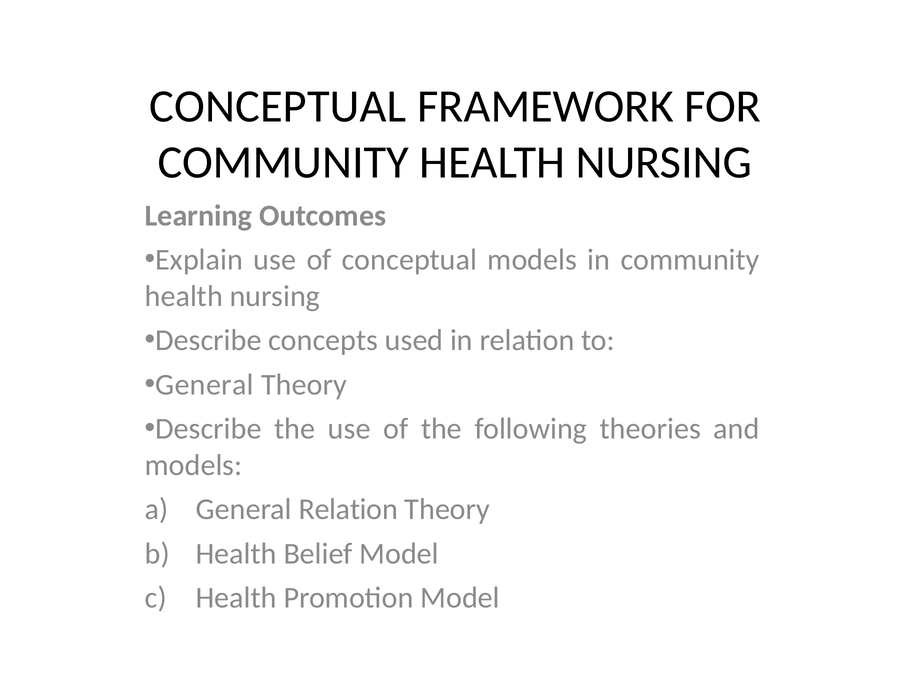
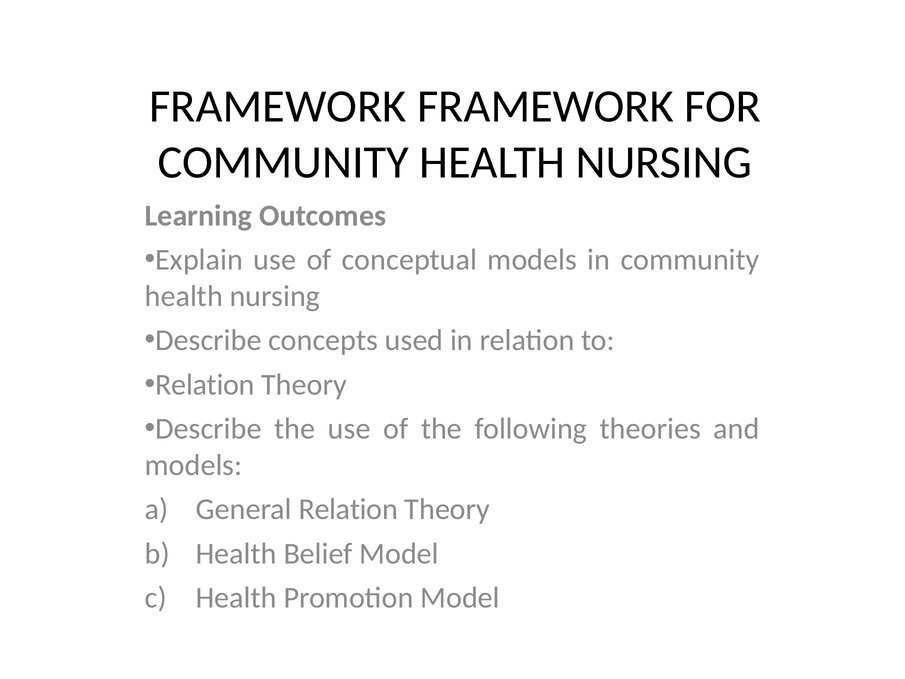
CONCEPTUAL at (278, 106): CONCEPTUAL -> FRAMEWORK
General at (205, 385): General -> Relation
